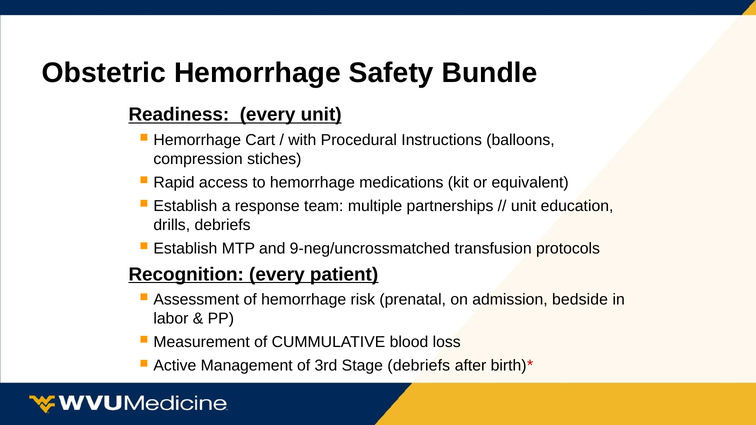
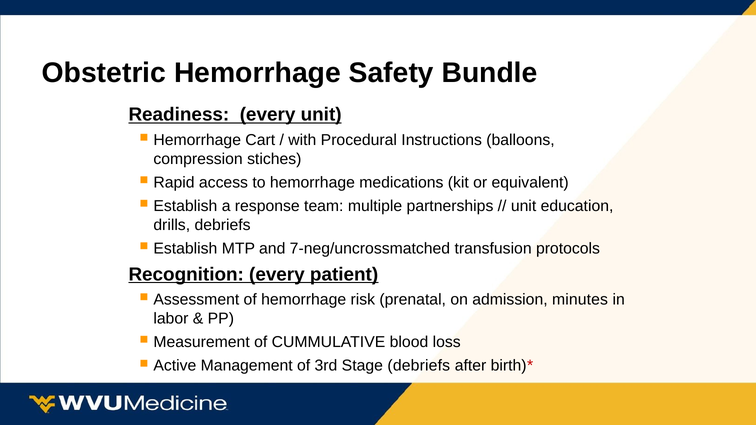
9-neg/uncrossmatched: 9-neg/uncrossmatched -> 7-neg/uncrossmatched
bedside: bedside -> minutes
